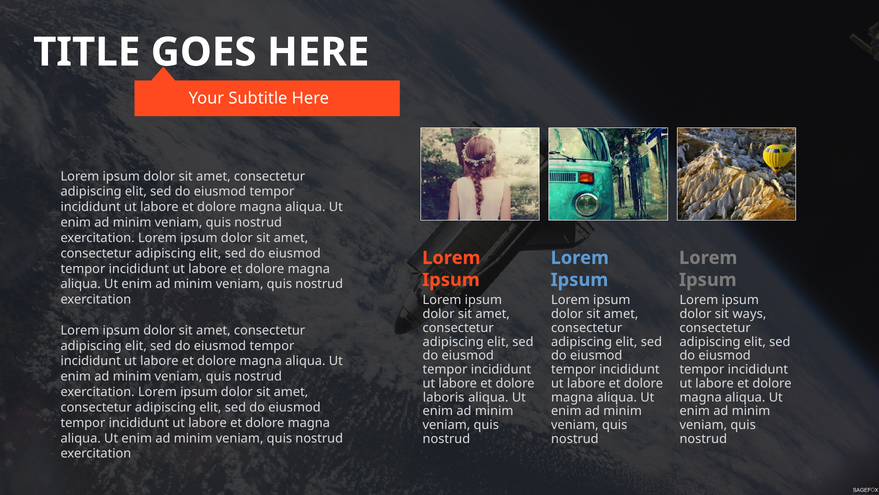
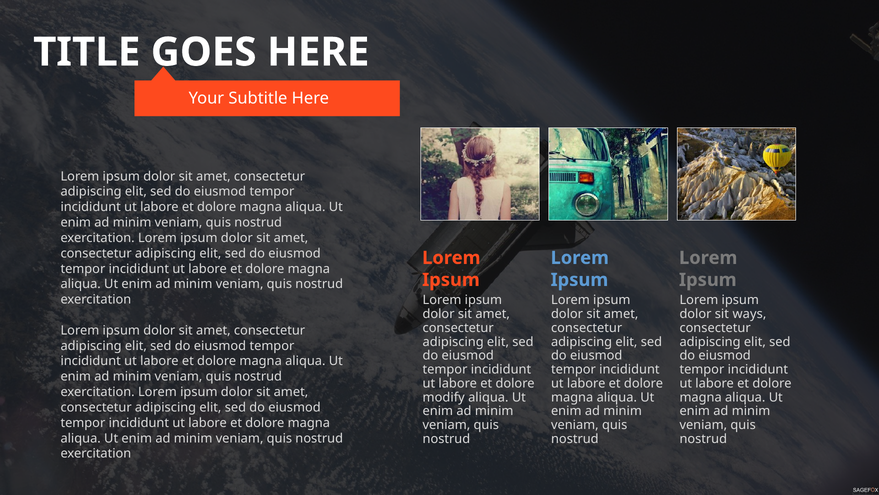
laboris: laboris -> modify
